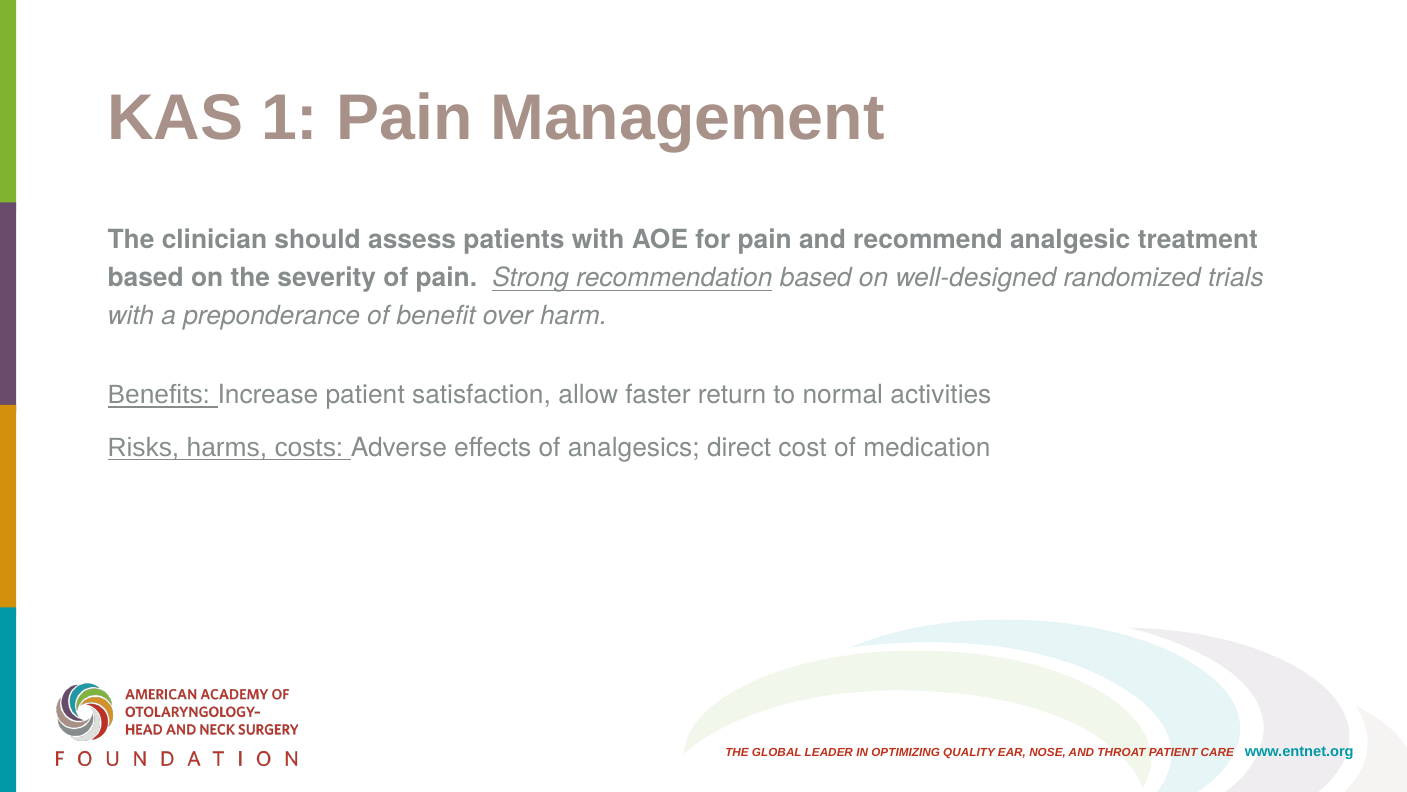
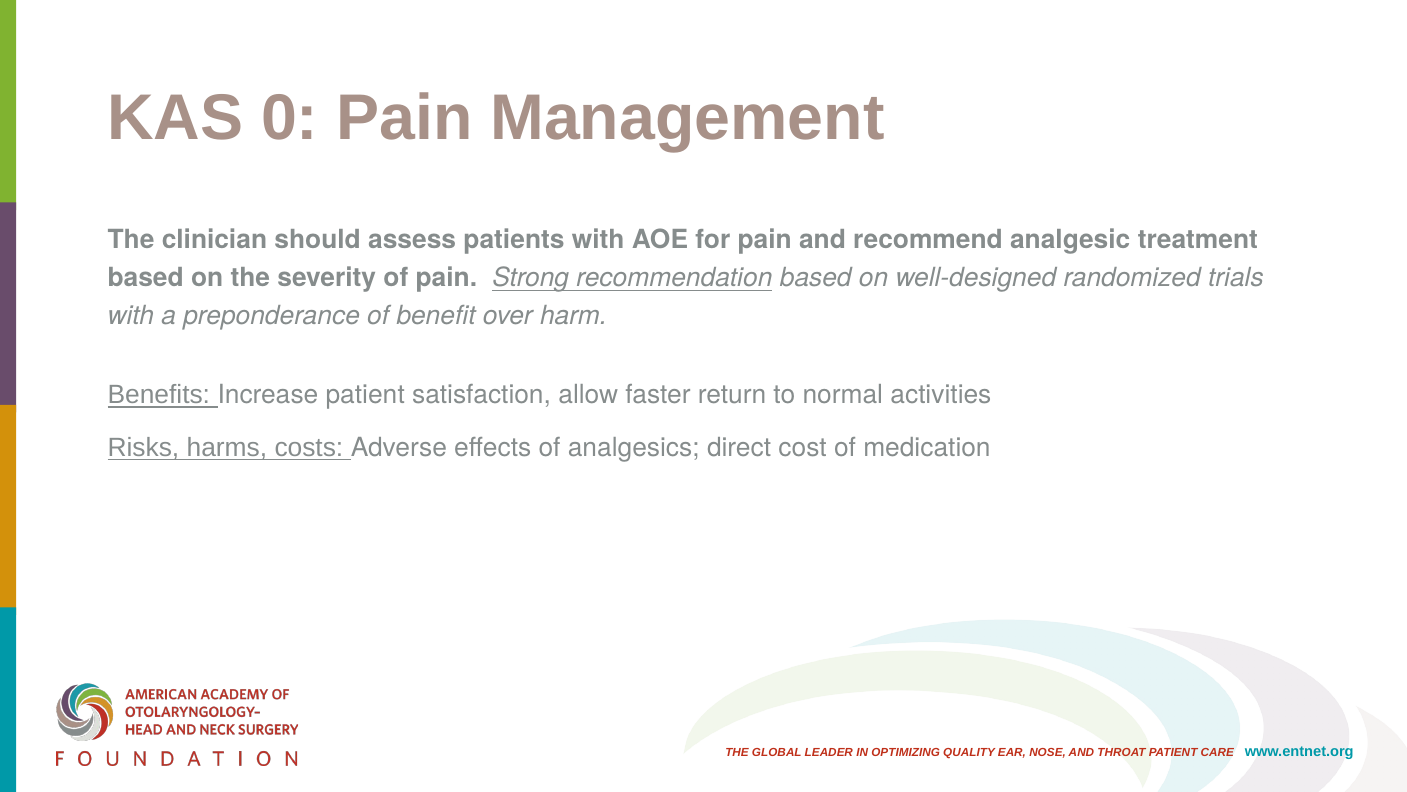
1: 1 -> 0
